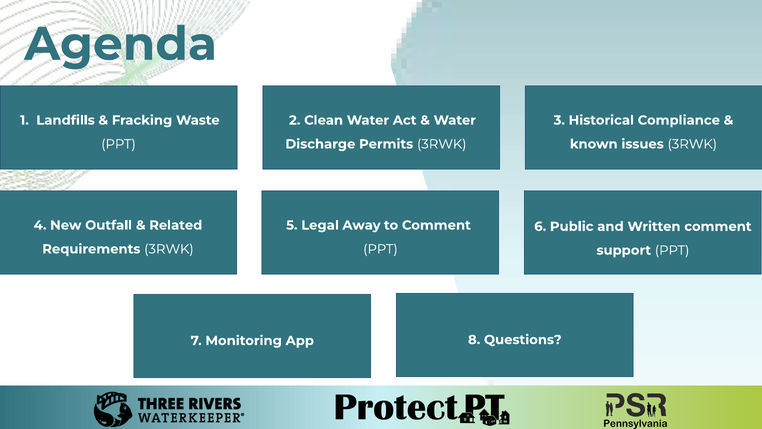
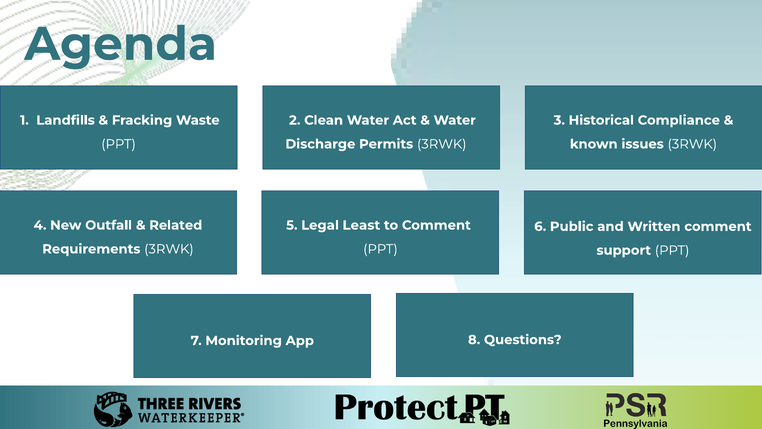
Away: Away -> Least
